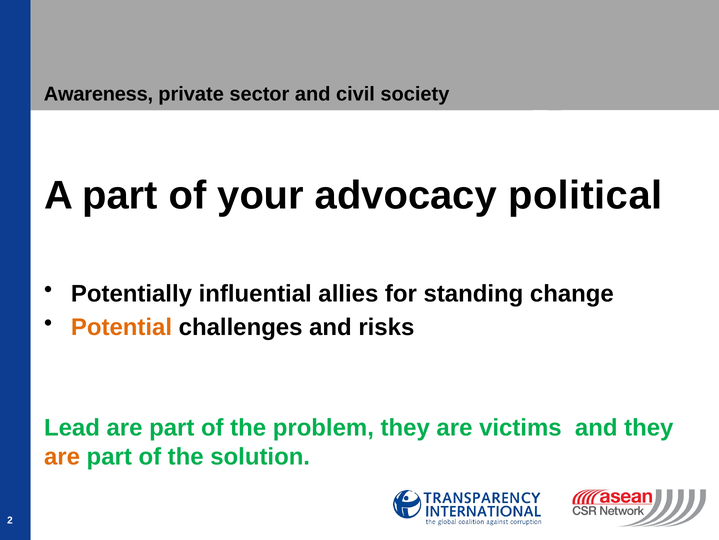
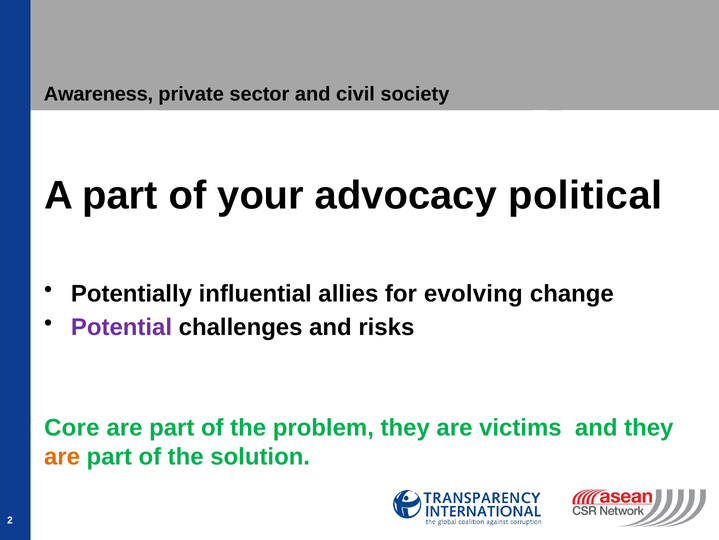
standing: standing -> evolving
Potential colour: orange -> purple
Lead: Lead -> Core
